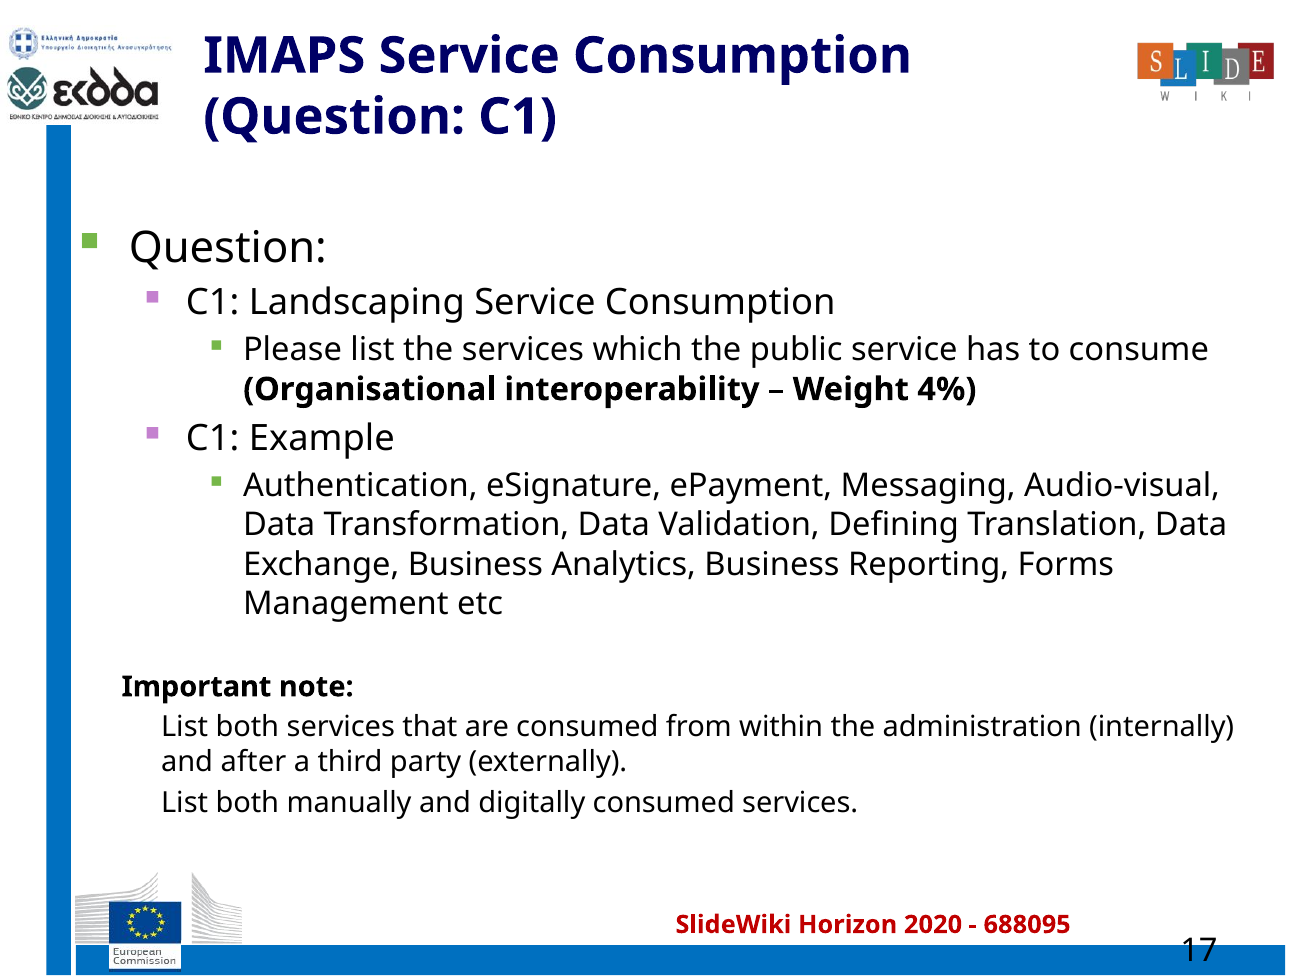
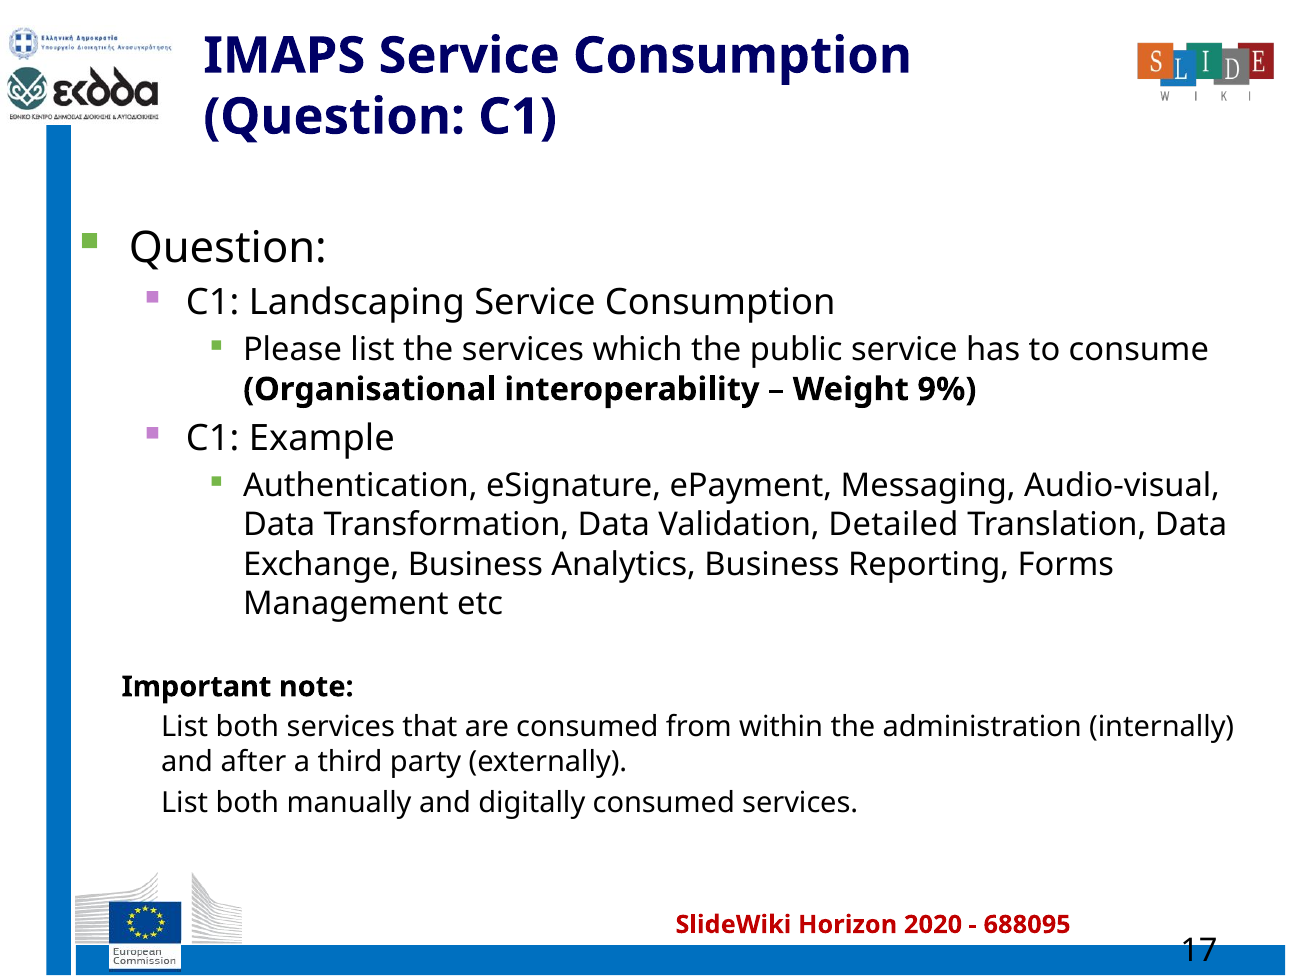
4%: 4% -> 9%
Defining: Defining -> Detailed
